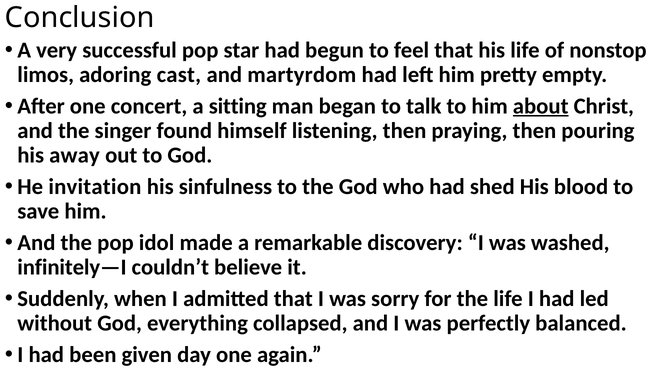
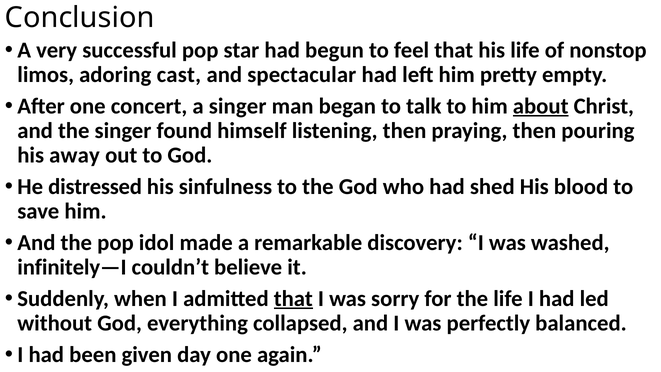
martyrdom: martyrdom -> spectacular
a sitting: sitting -> singer
invitation: invitation -> distressed
that at (293, 298) underline: none -> present
